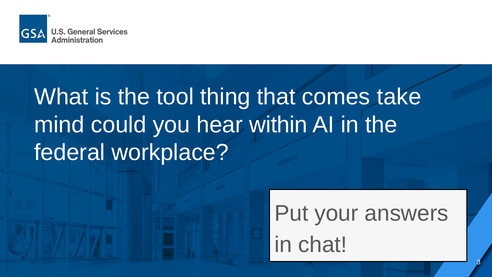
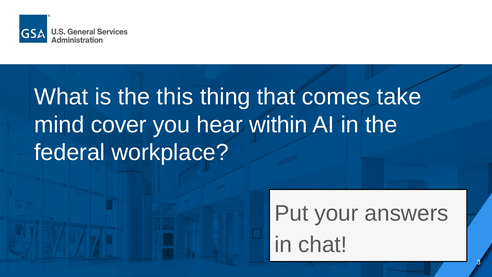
tool: tool -> this
could: could -> cover
